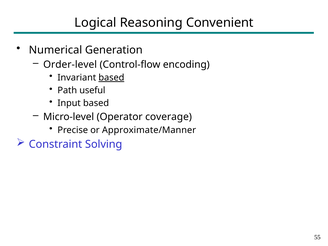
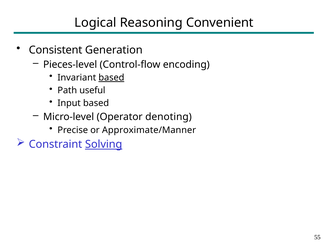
Numerical: Numerical -> Consistent
Order-level: Order-level -> Pieces-level
coverage: coverage -> denoting
Solving underline: none -> present
